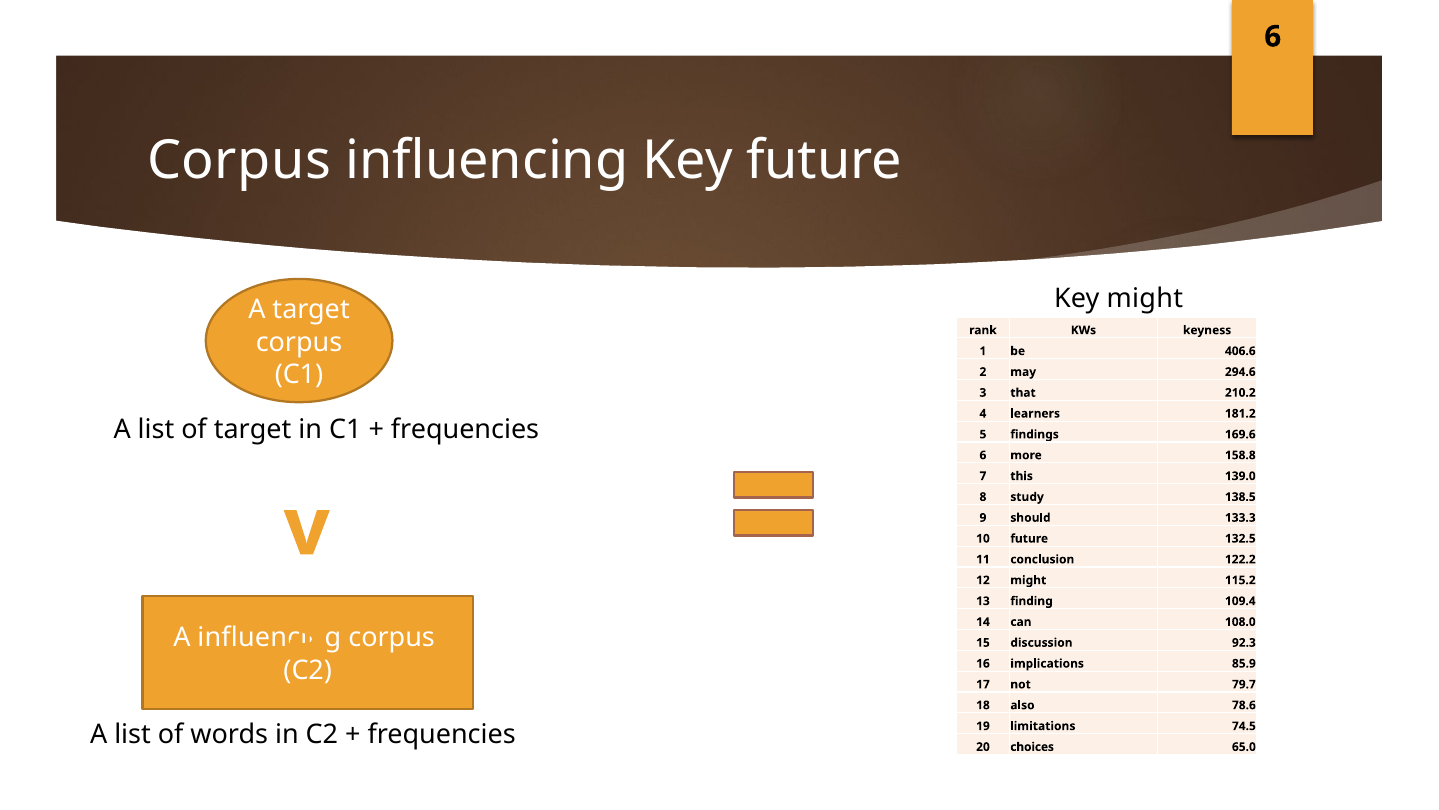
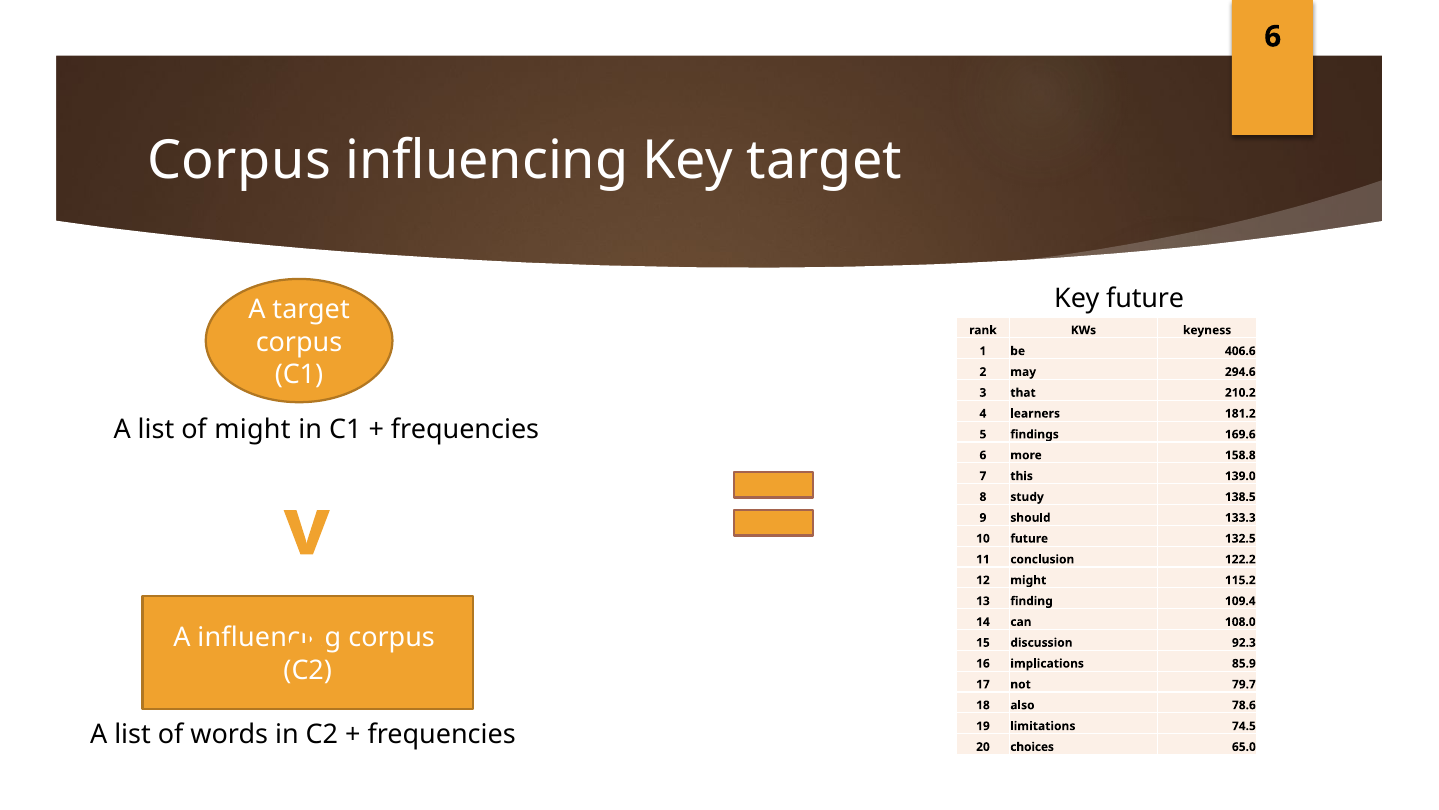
Key future: future -> target
Key might: might -> future
of target: target -> might
